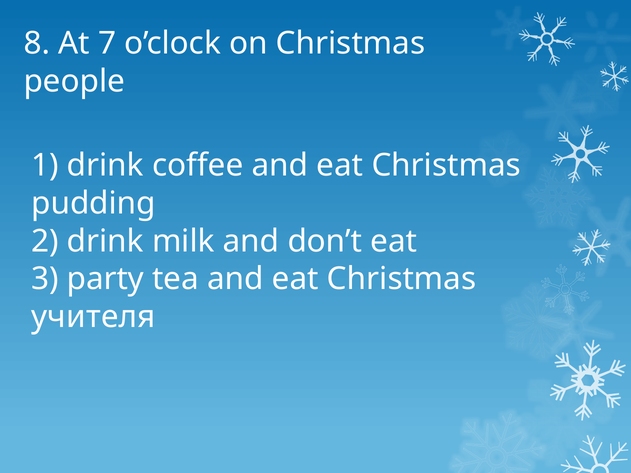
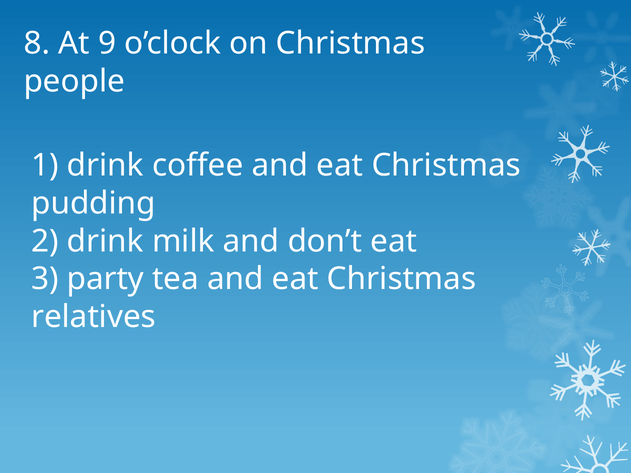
7: 7 -> 9
учителя: учителя -> relatives
